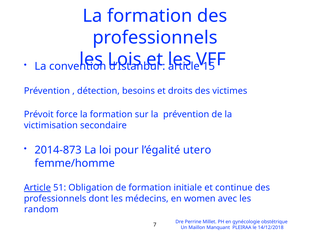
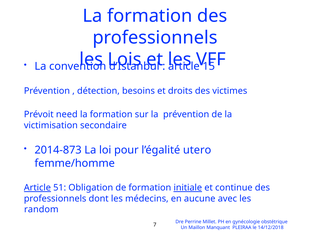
force: force -> need
initiale underline: none -> present
women: women -> aucune
